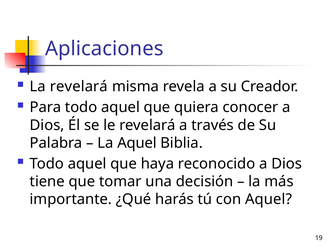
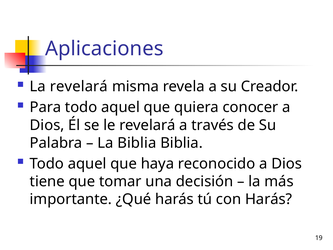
La Aquel: Aquel -> Biblia
con Aquel: Aquel -> Harás
